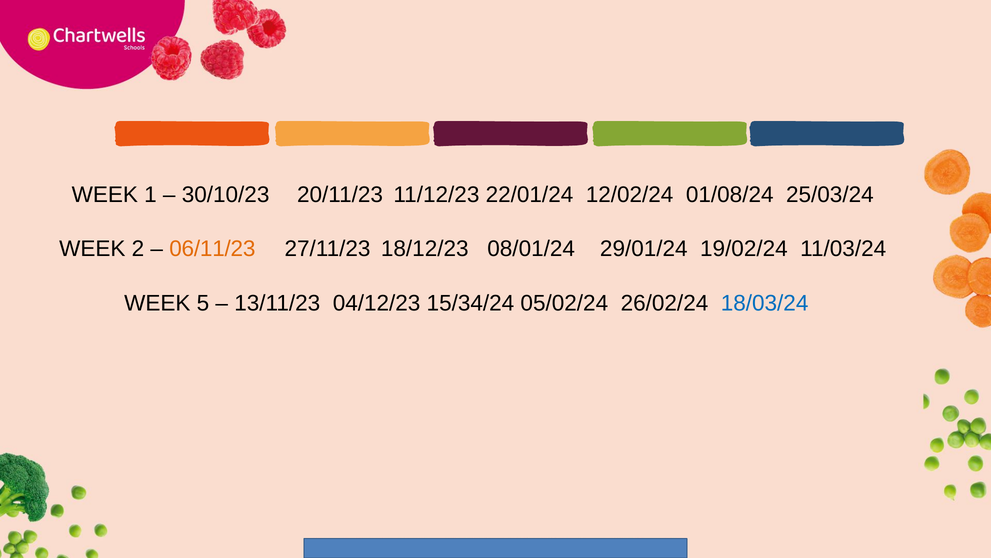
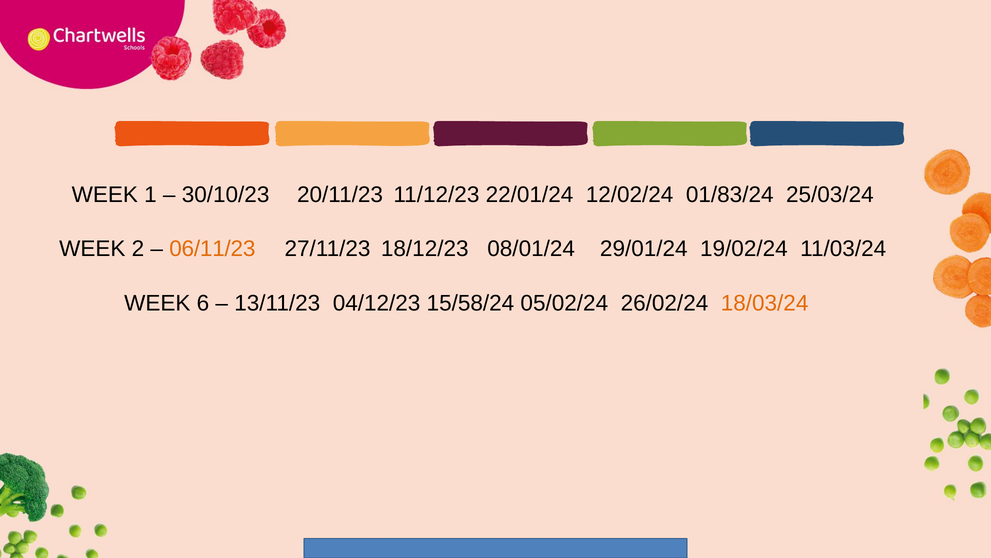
01/08/24: 01/08/24 -> 01/83/24
5: 5 -> 6
15/34/24: 15/34/24 -> 15/58/24
18/03/24 colour: blue -> orange
